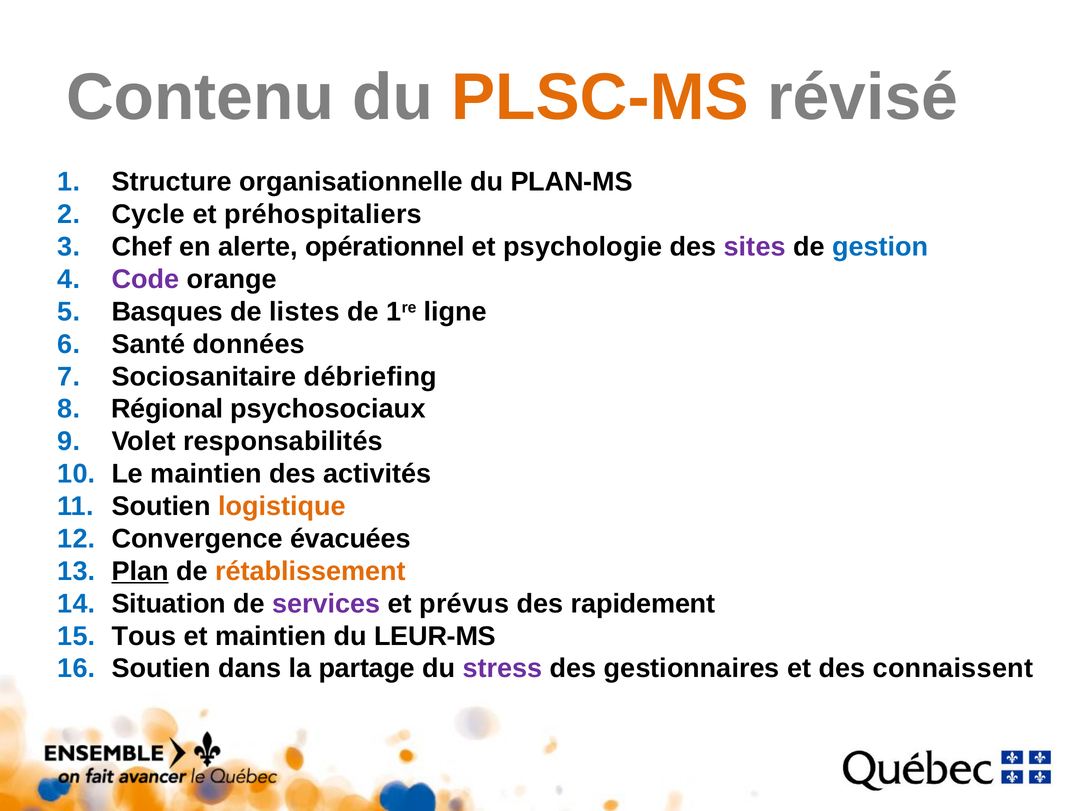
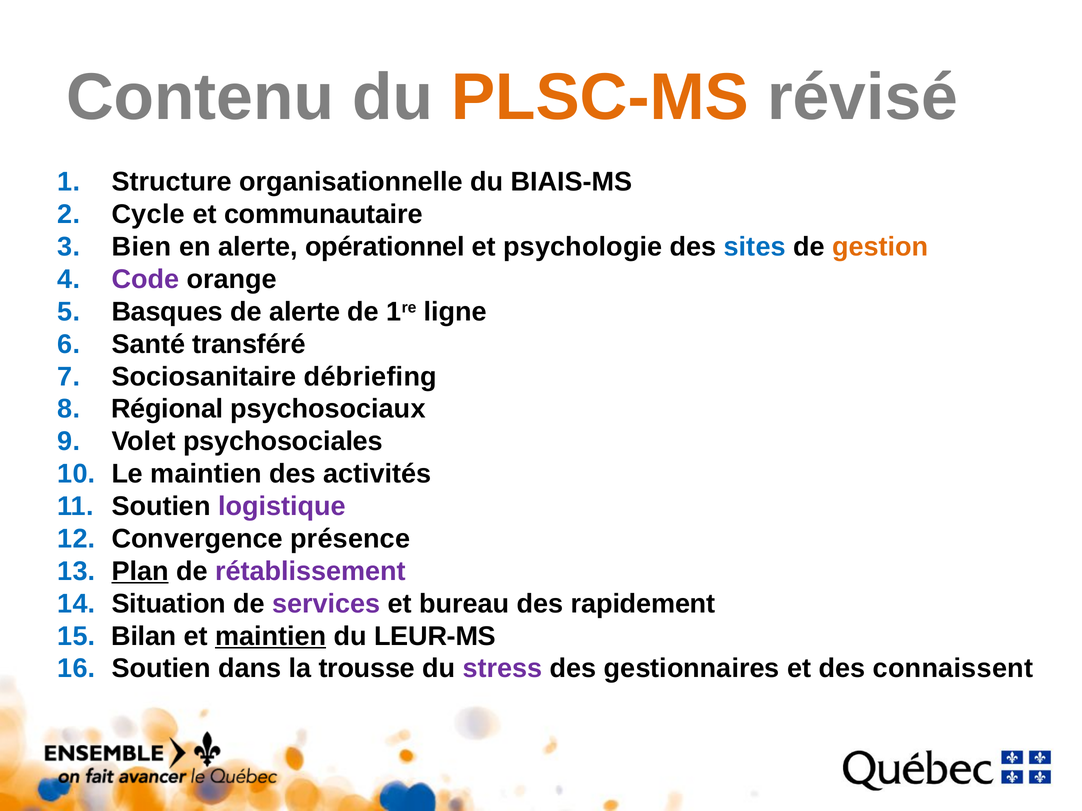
PLAN-MS: PLAN-MS -> BIAIS-MS
préhospitaliers: préhospitaliers -> communautaire
Chef: Chef -> Bien
sites colour: purple -> blue
gestion colour: blue -> orange
de listes: listes -> alerte
données: données -> transféré
responsabilités: responsabilités -> psychosociales
logistique colour: orange -> purple
évacuées: évacuées -> présence
rétablissement colour: orange -> purple
prévus: prévus -> bureau
Tous: Tous -> Bilan
maintien at (271, 637) underline: none -> present
partage: partage -> trousse
